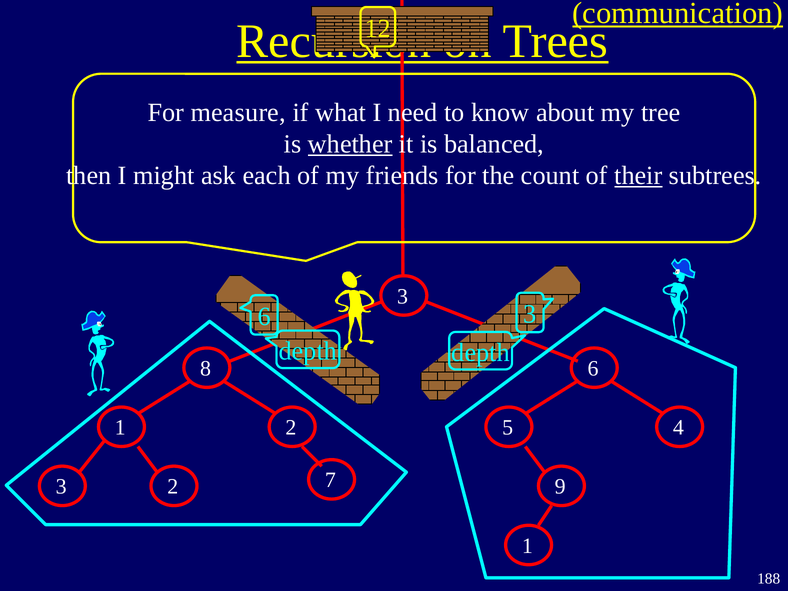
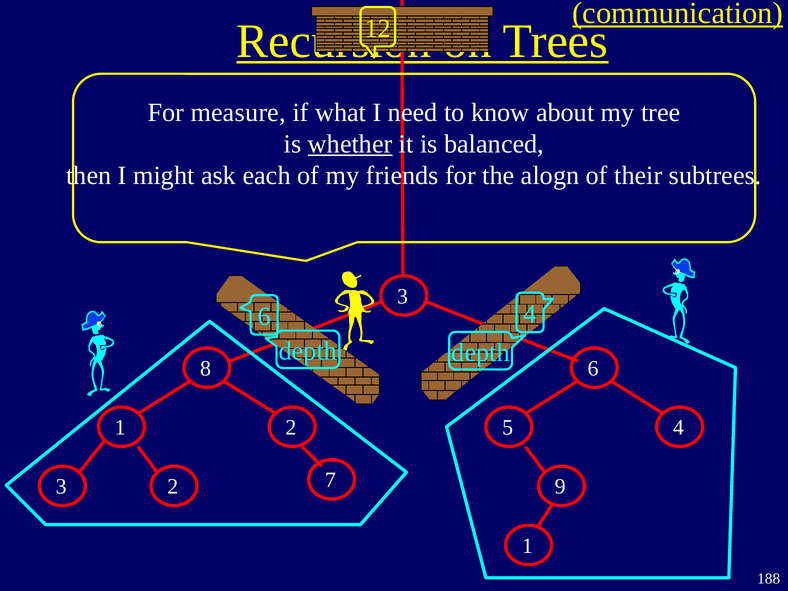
count: count -> alogn
their underline: present -> none
6 3: 3 -> 4
